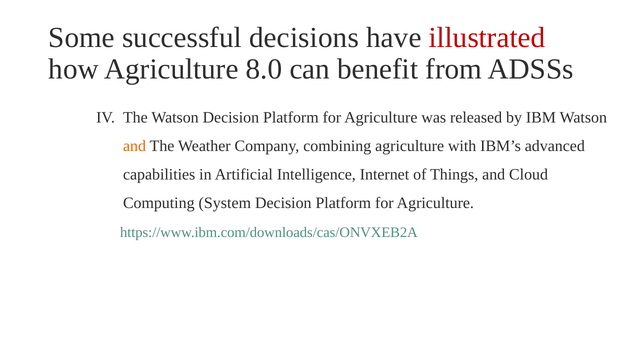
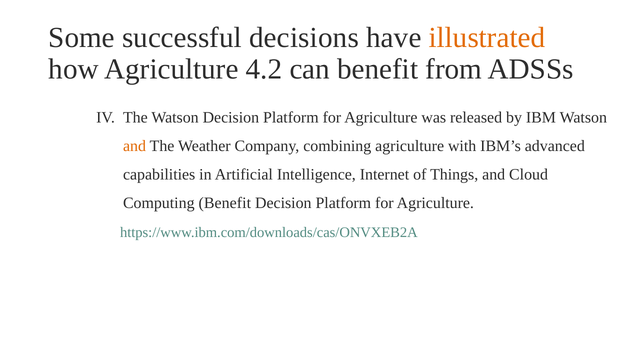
illustrated colour: red -> orange
8.0: 8.0 -> 4.2
Computing System: System -> Benefit
